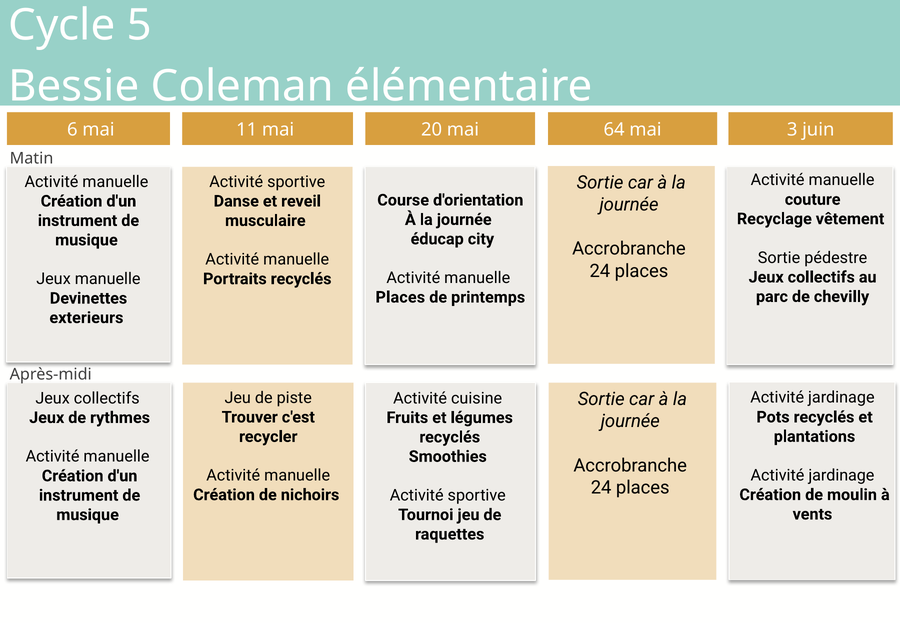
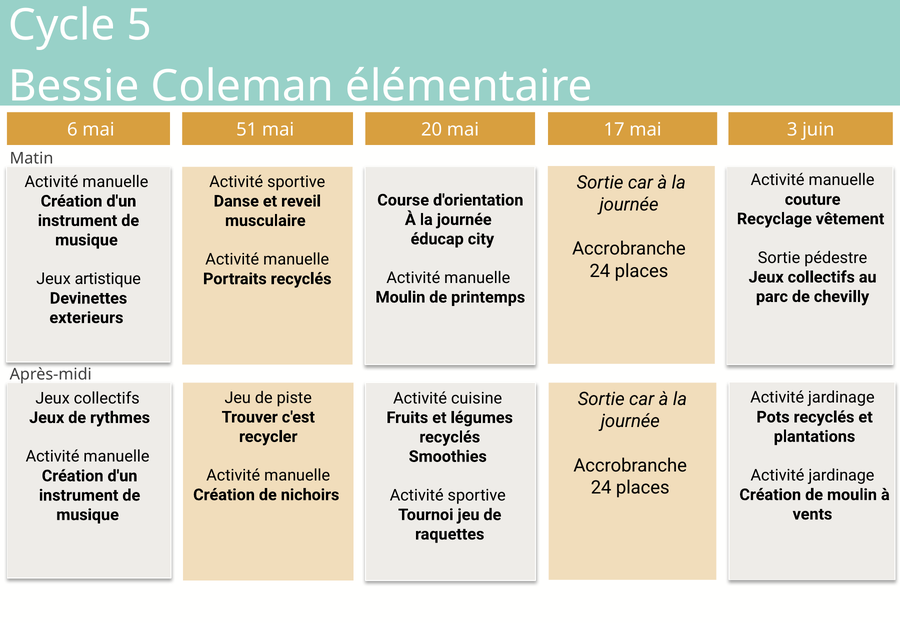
11: 11 -> 51
64: 64 -> 17
Jeux manuelle: manuelle -> artistique
Places at (400, 297): Places -> Moulin
